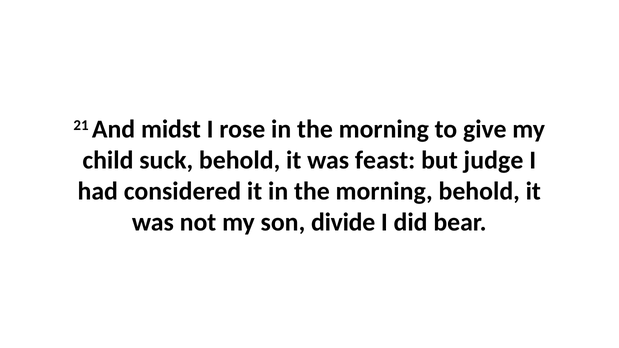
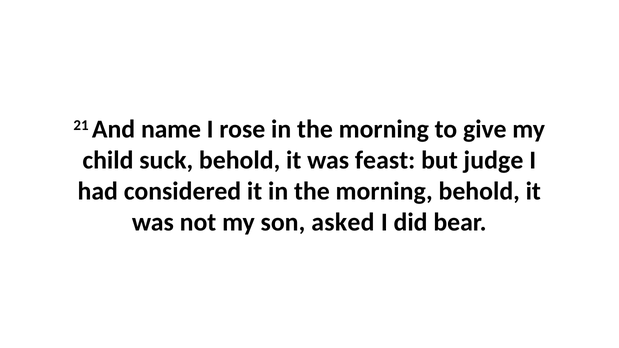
midst: midst -> name
divide: divide -> asked
